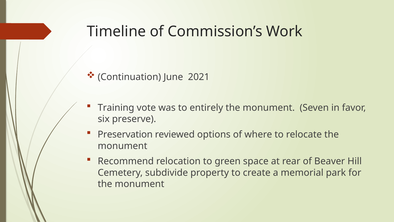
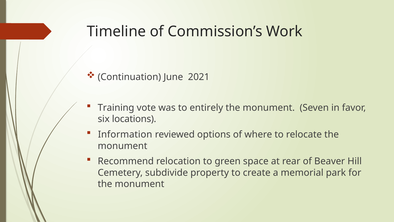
preserve: preserve -> locations
Preservation: Preservation -> Information
